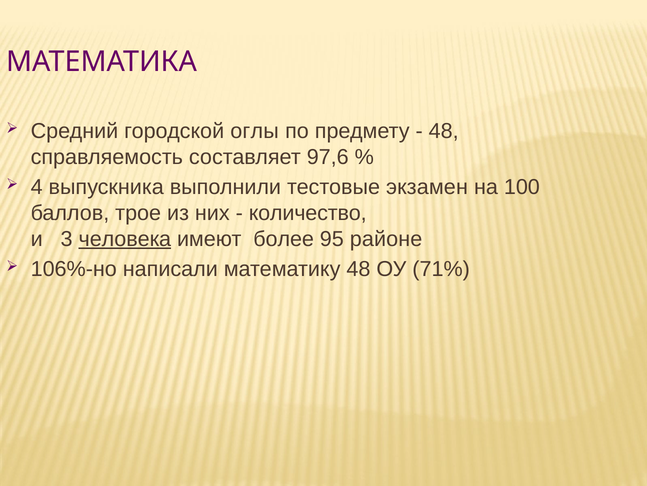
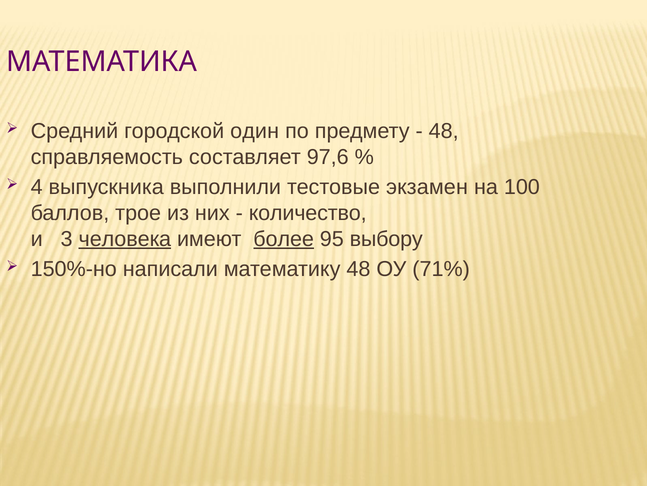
оглы: оглы -> один
более underline: none -> present
районе: районе -> выбору
106%-но: 106%-но -> 150%-но
